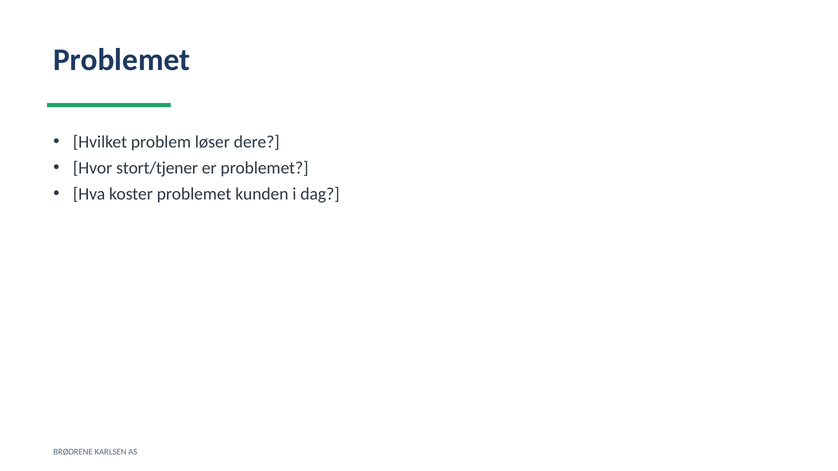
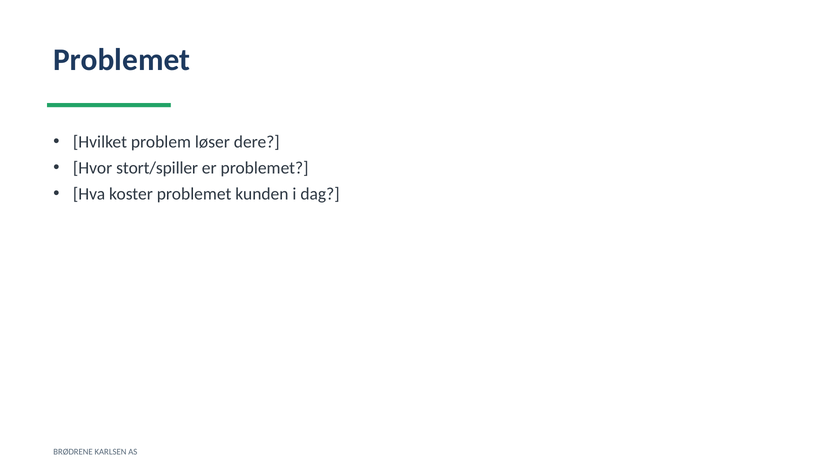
stort/tjener: stort/tjener -> stort/spiller
